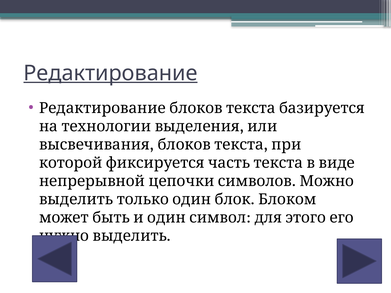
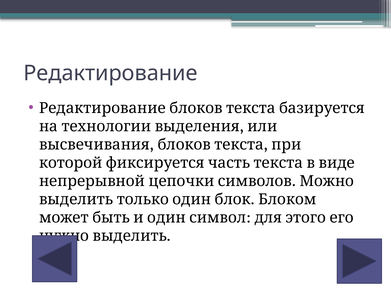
Редактирование underline: present -> none
